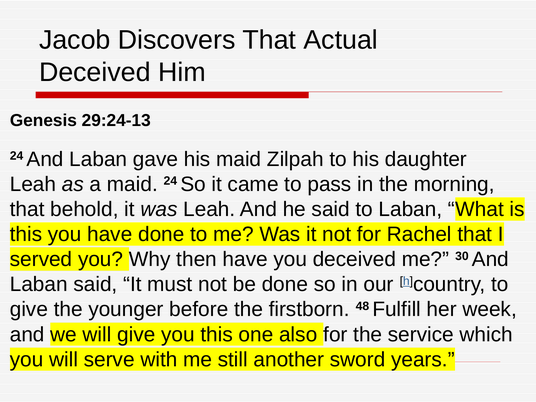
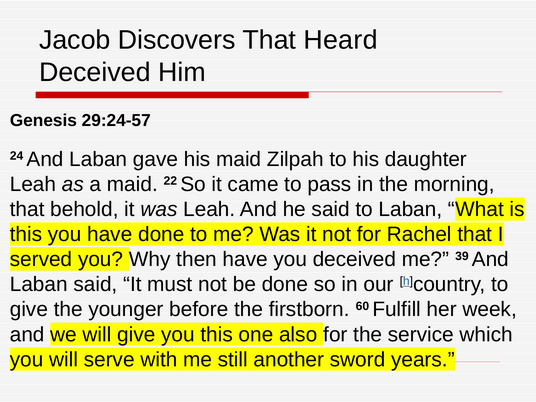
Actual: Actual -> Heard
29:24-13: 29:24-13 -> 29:24-57
maid 24: 24 -> 22
30: 30 -> 39
48: 48 -> 60
